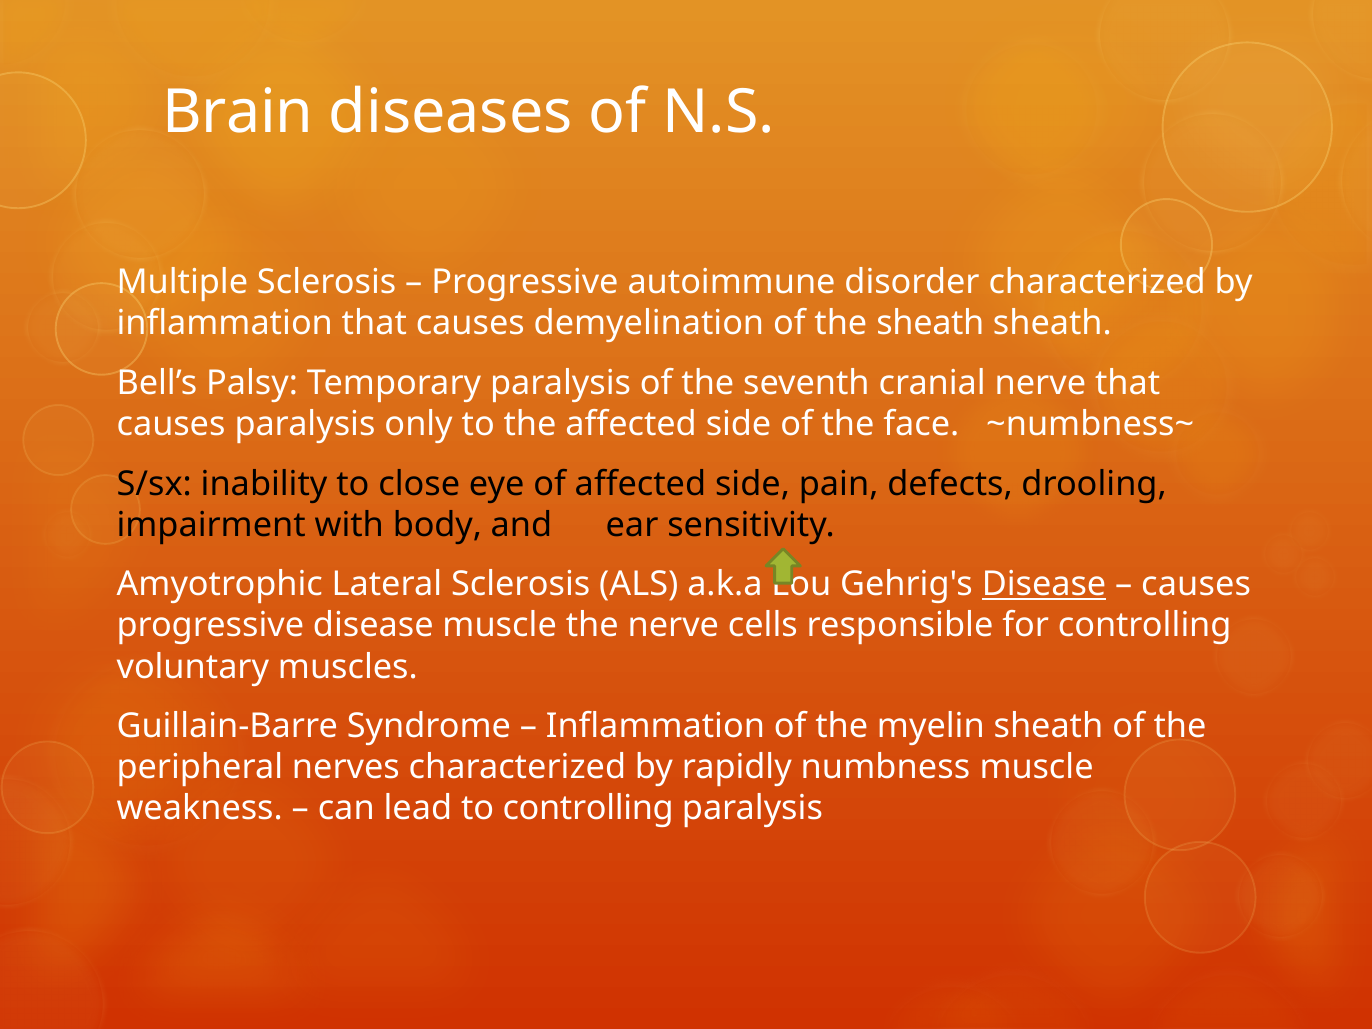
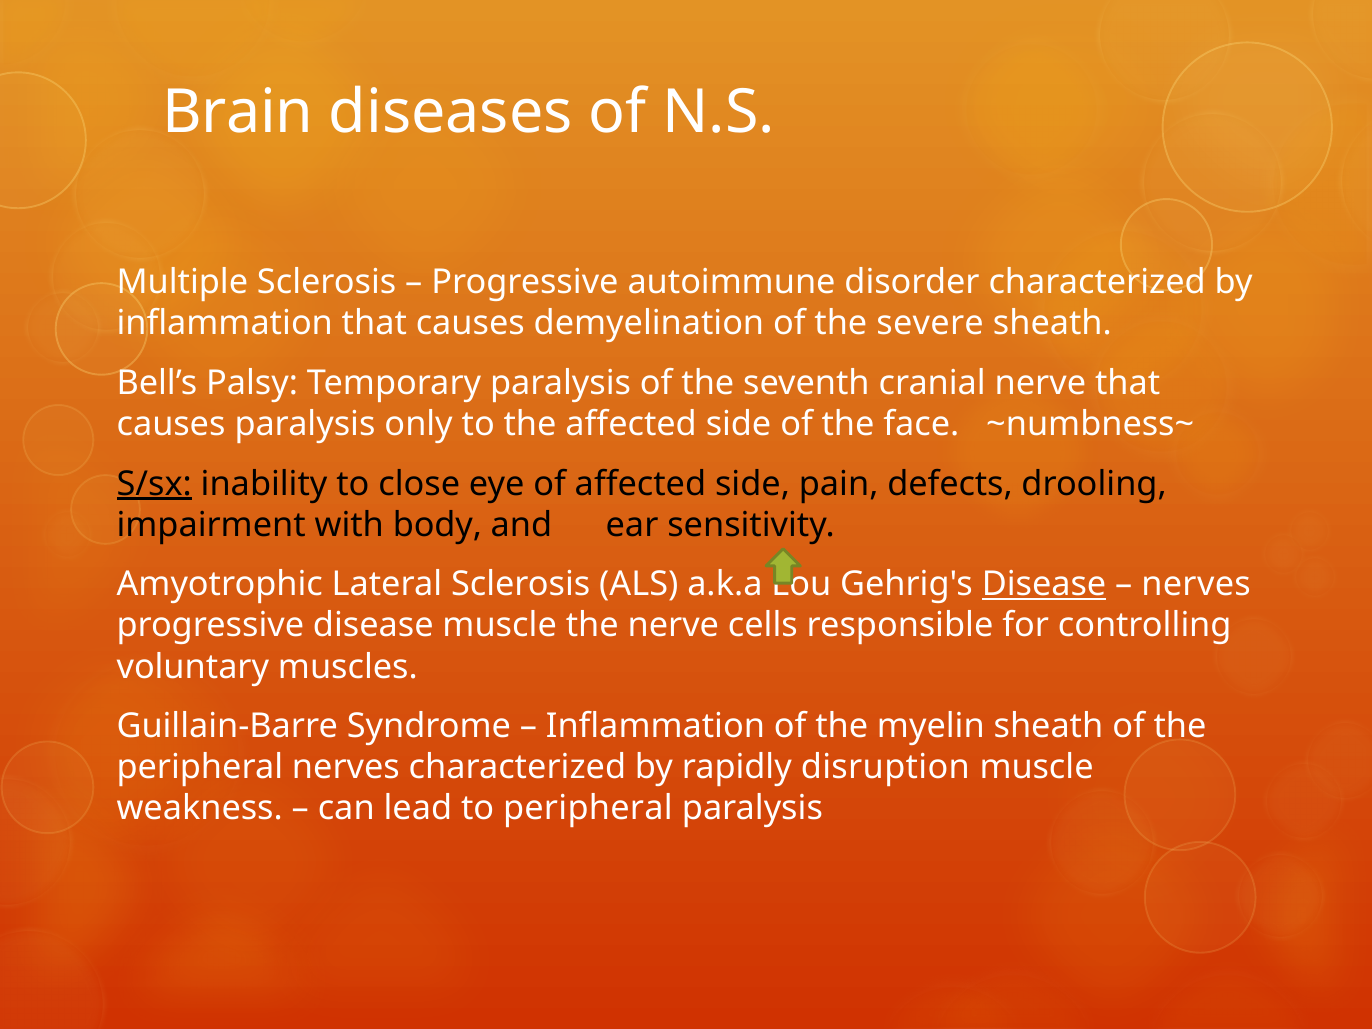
the sheath: sheath -> severe
S/sx underline: none -> present
causes at (1196, 584): causes -> nerves
numbness: numbness -> disruption
to controlling: controlling -> peripheral
